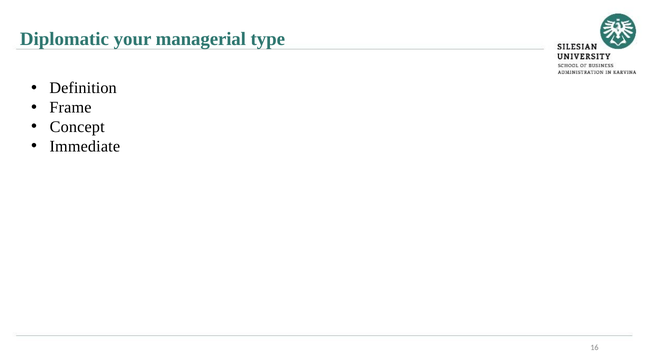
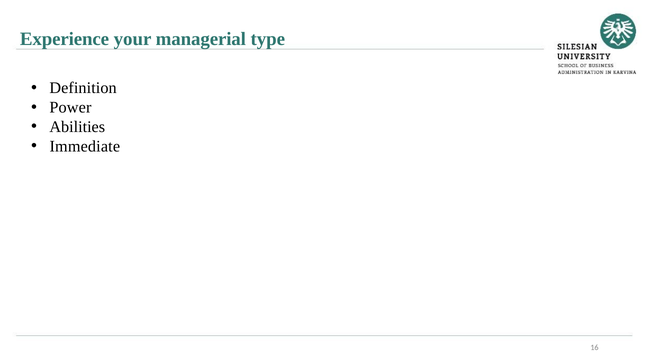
Diplomatic: Diplomatic -> Experience
Frame: Frame -> Power
Concept: Concept -> Abilities
